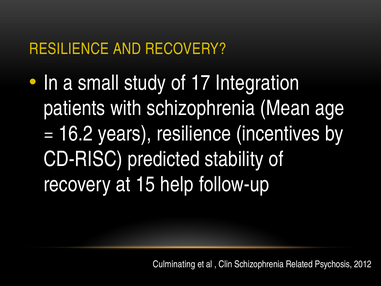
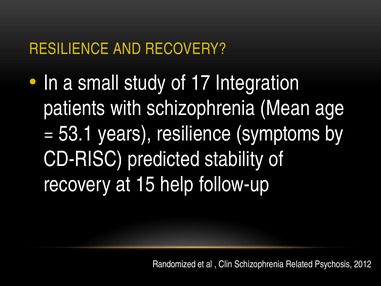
16.2: 16.2 -> 53.1
incentives: incentives -> symptoms
Culminating: Culminating -> Randomized
